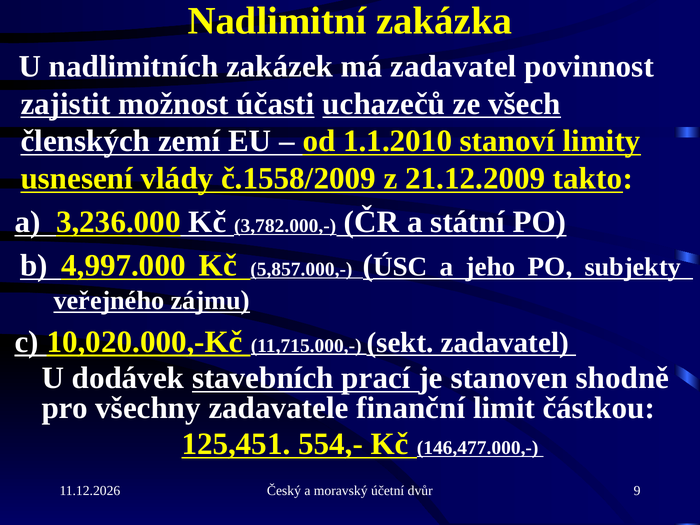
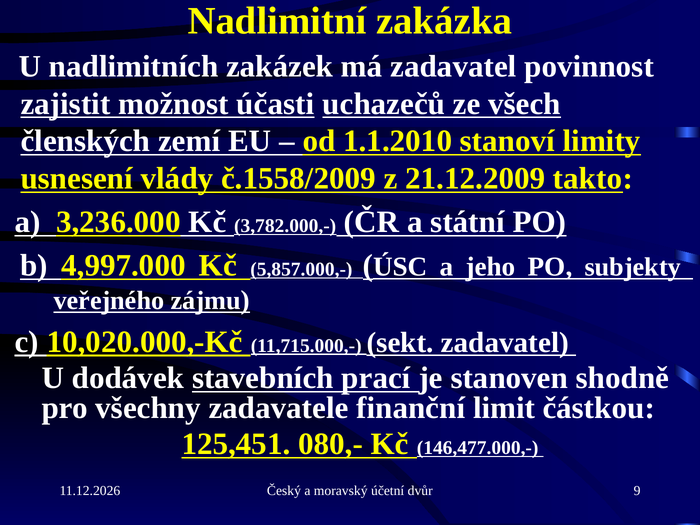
554,-: 554,- -> 080,-
